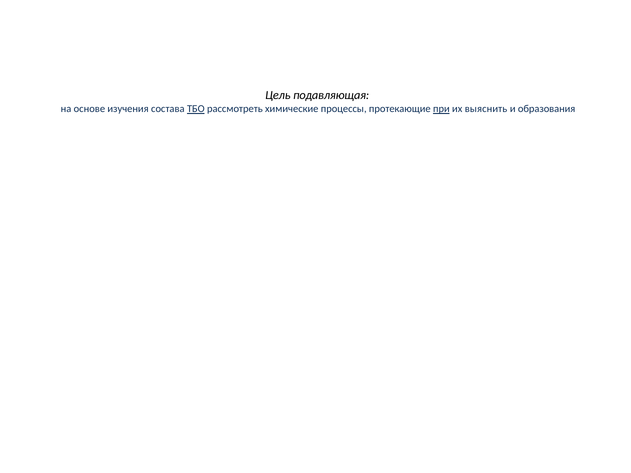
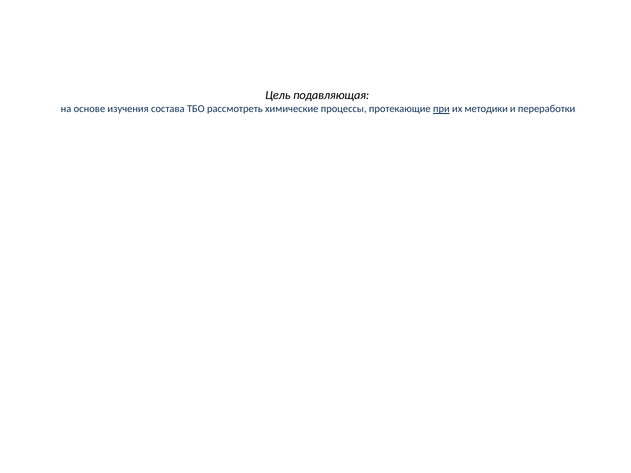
ТБО underline: present -> none
выяснить: выяснить -> методики
образования: образования -> переработки
